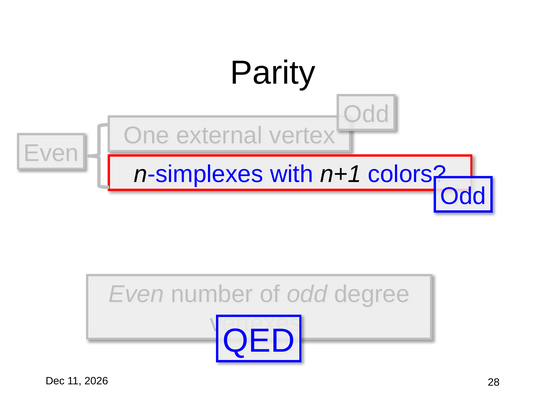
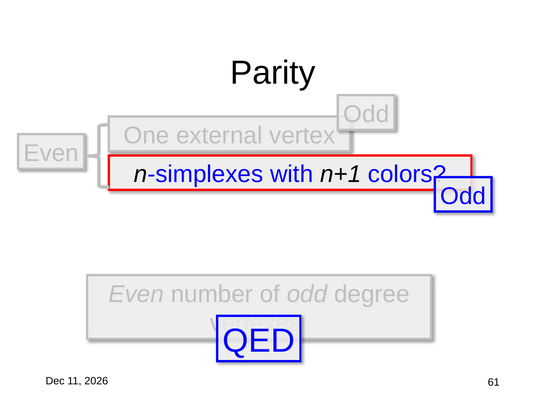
28: 28 -> 61
